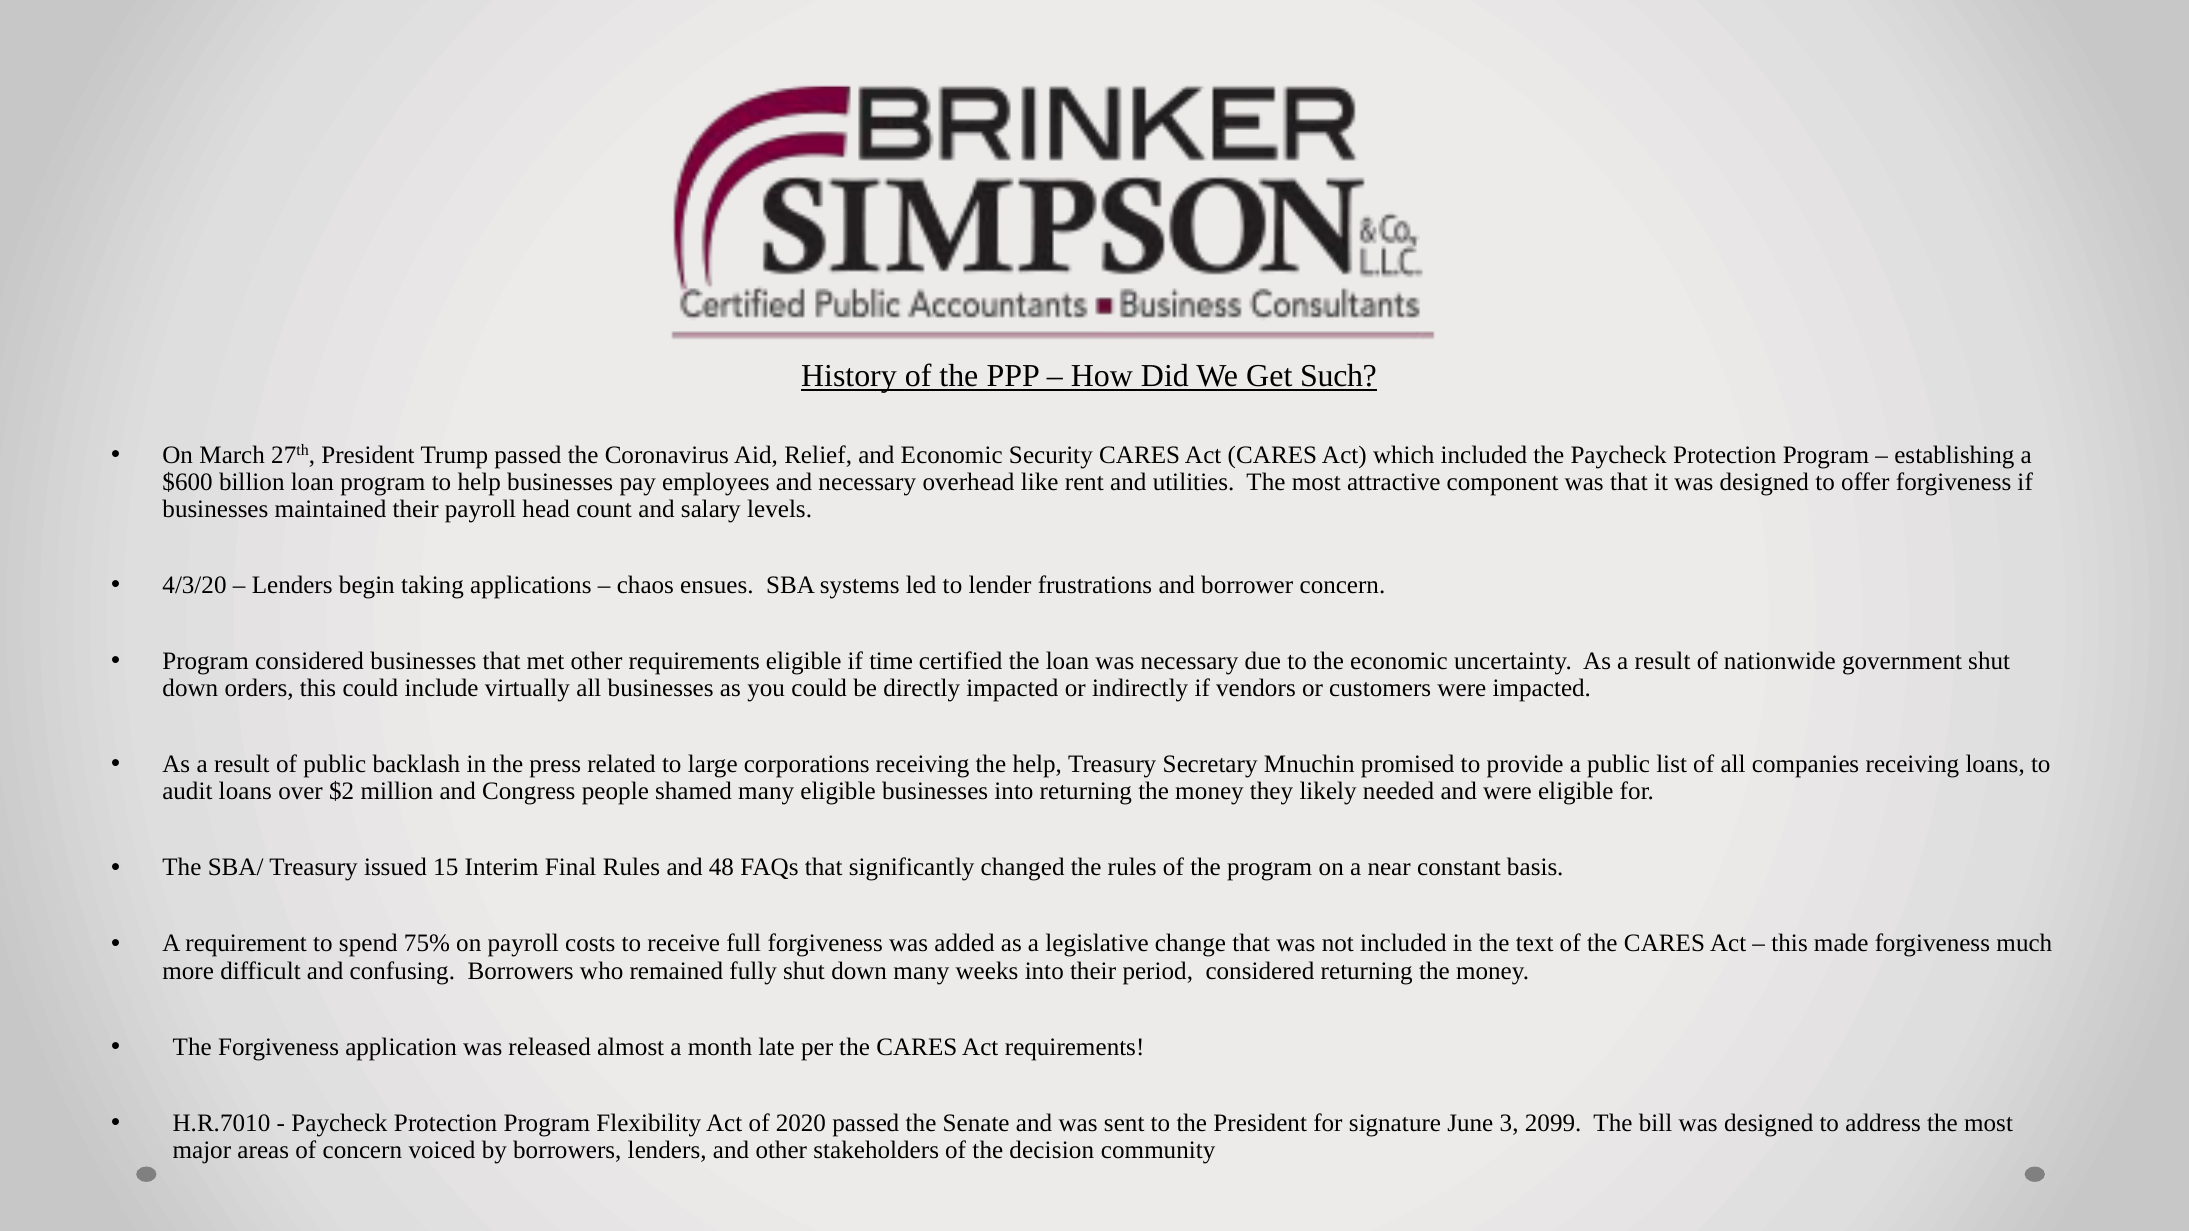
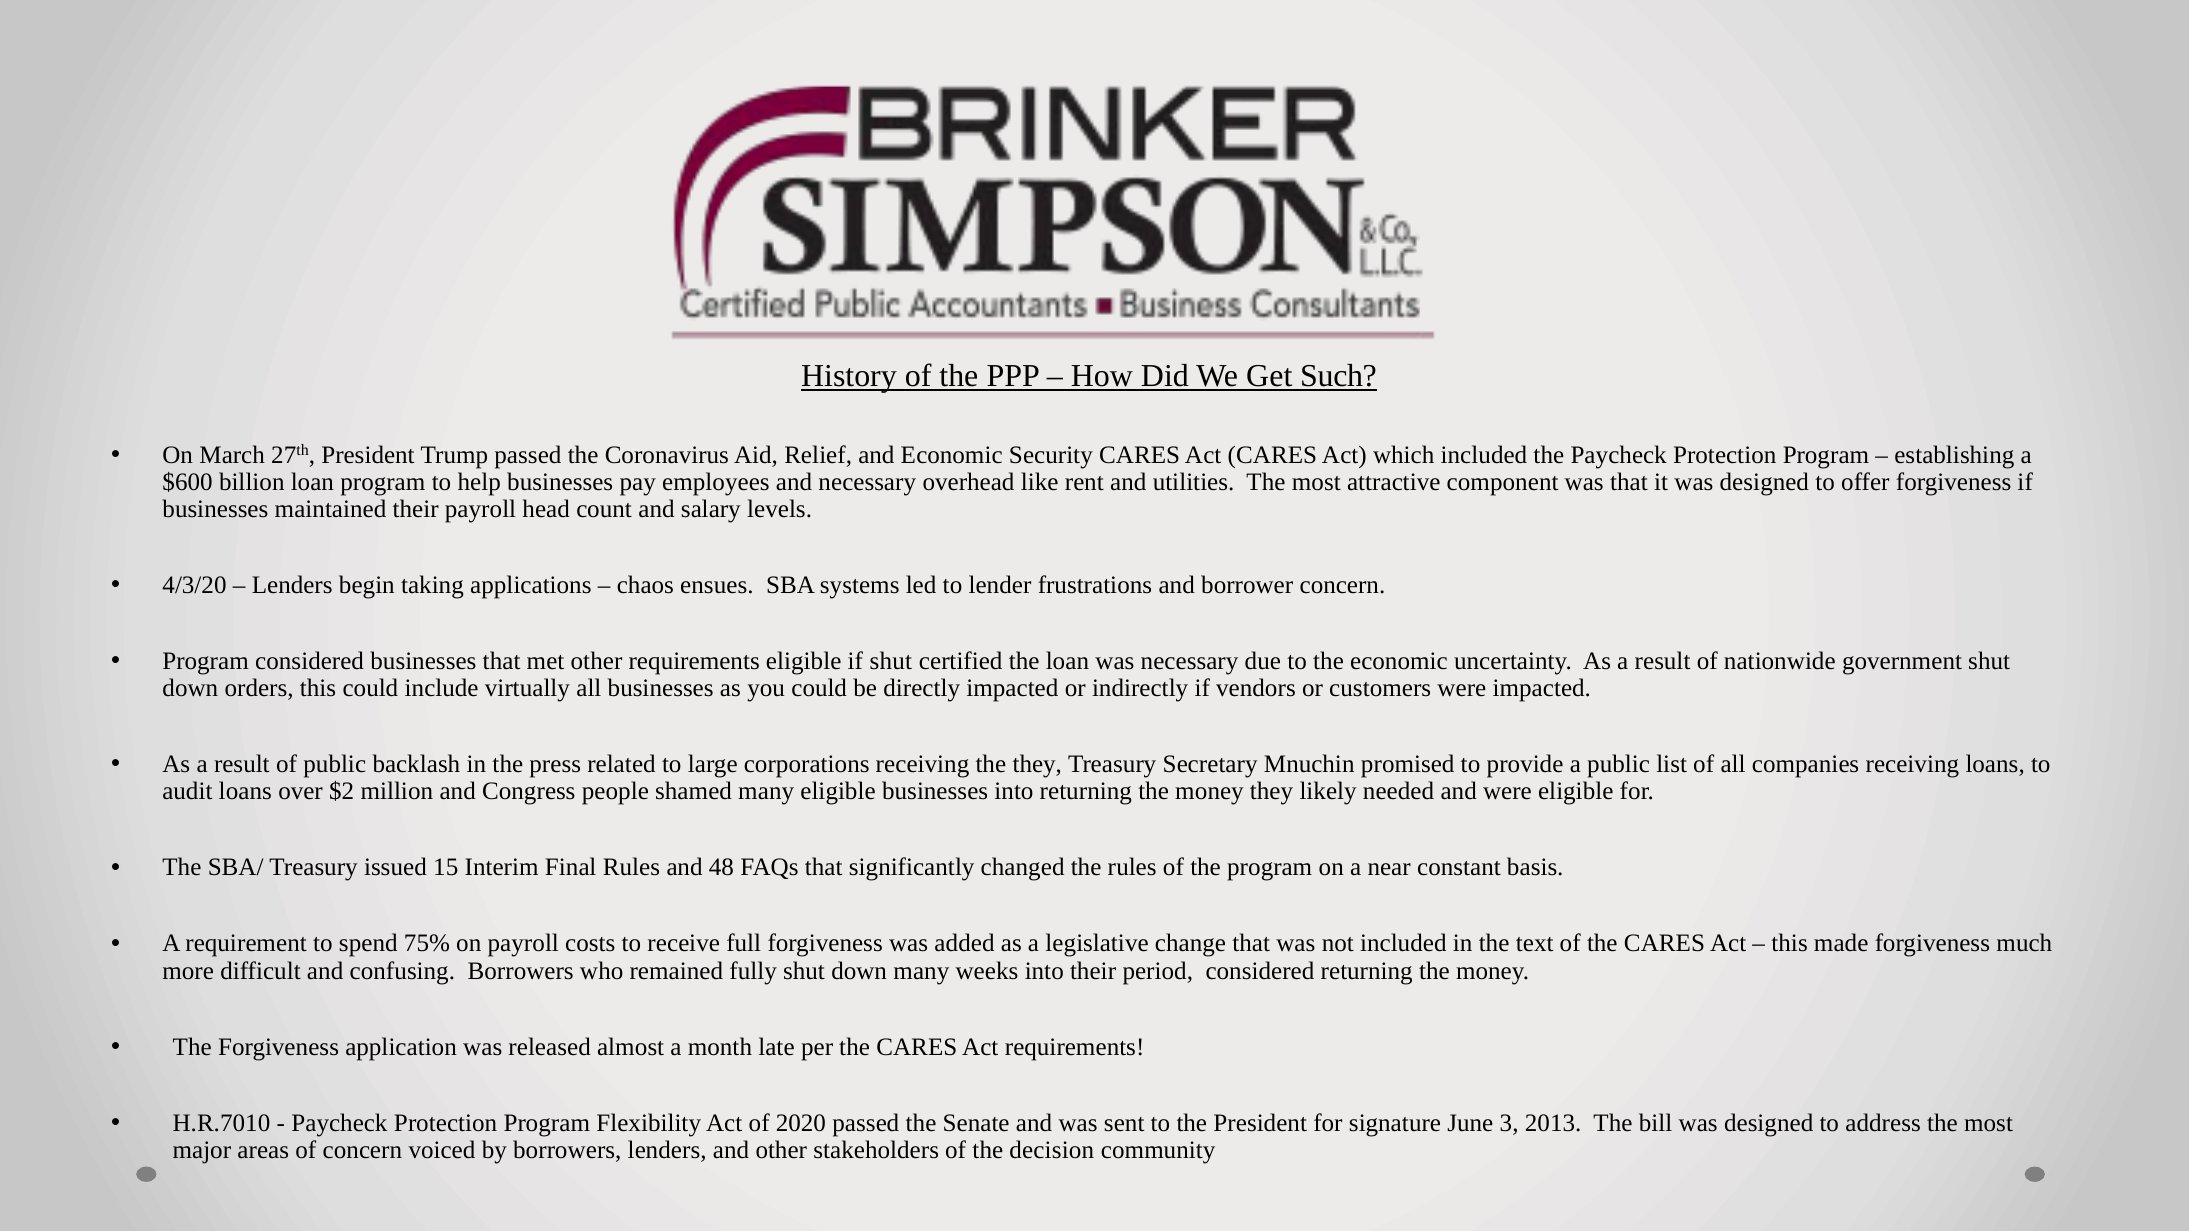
if time: time -> shut
the help: help -> they
2099: 2099 -> 2013
